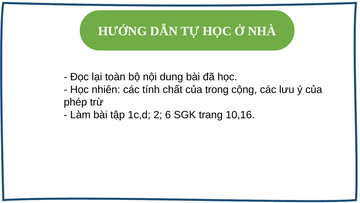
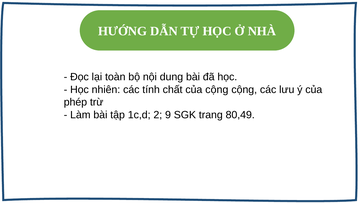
của trong: trong -> cộng
6: 6 -> 9
10,16: 10,16 -> 80,49
